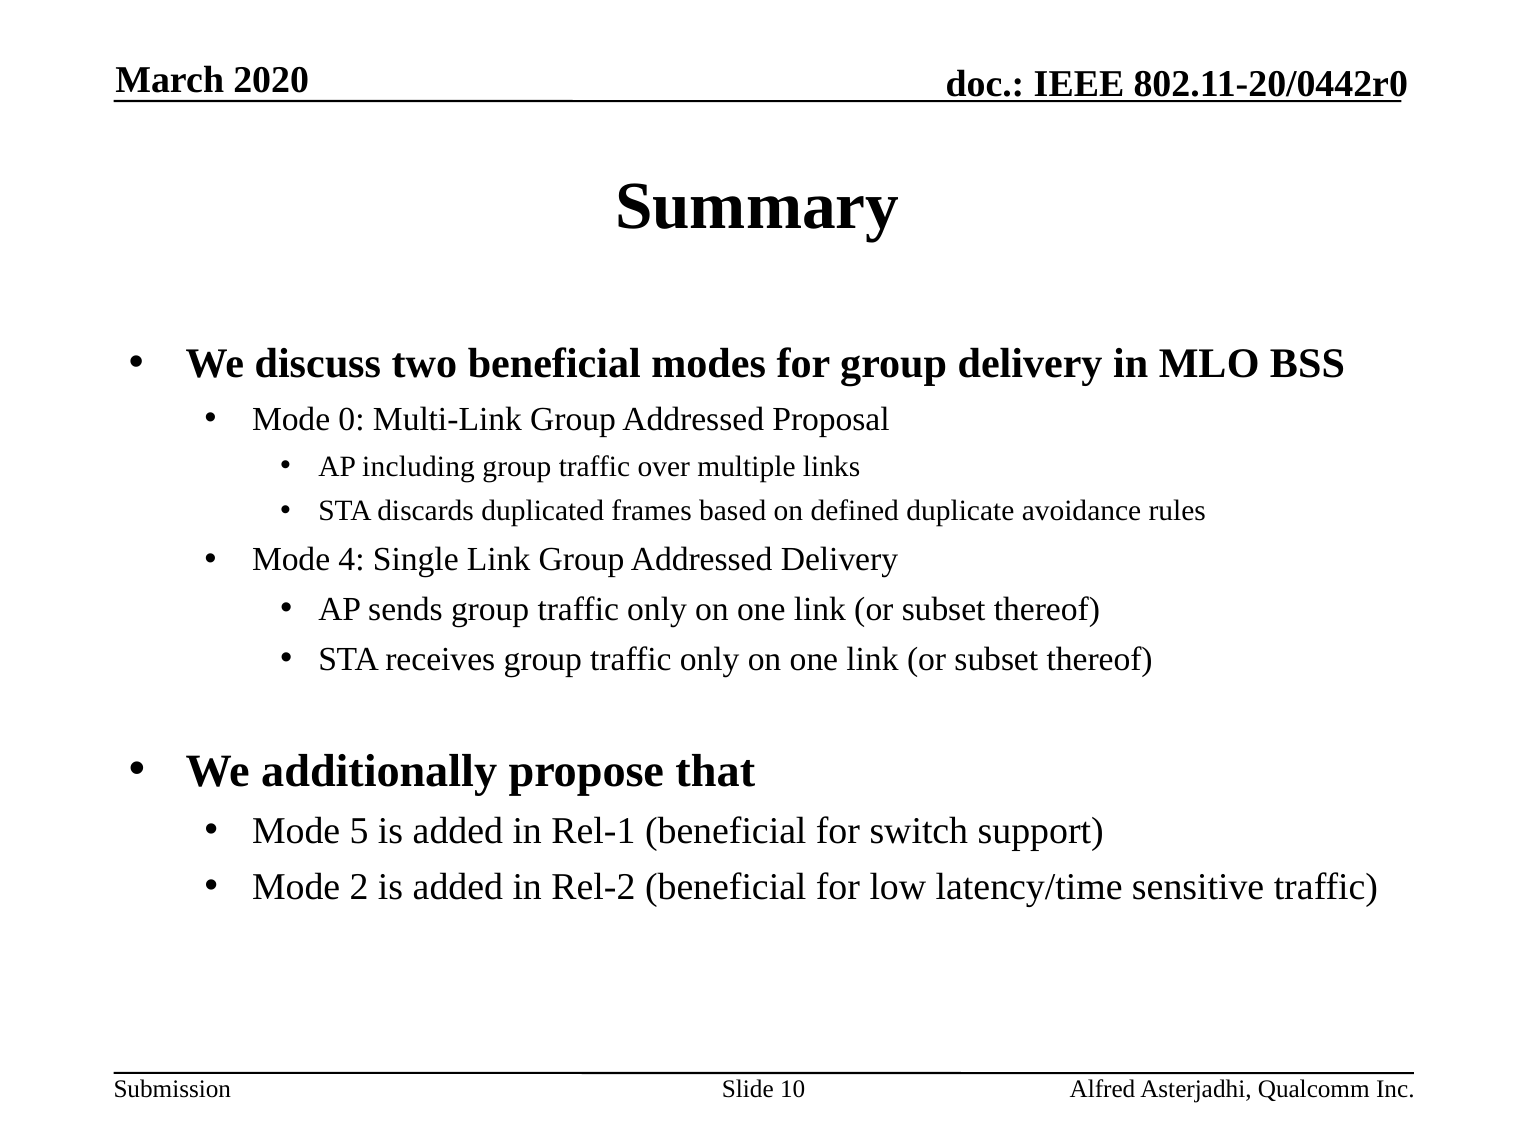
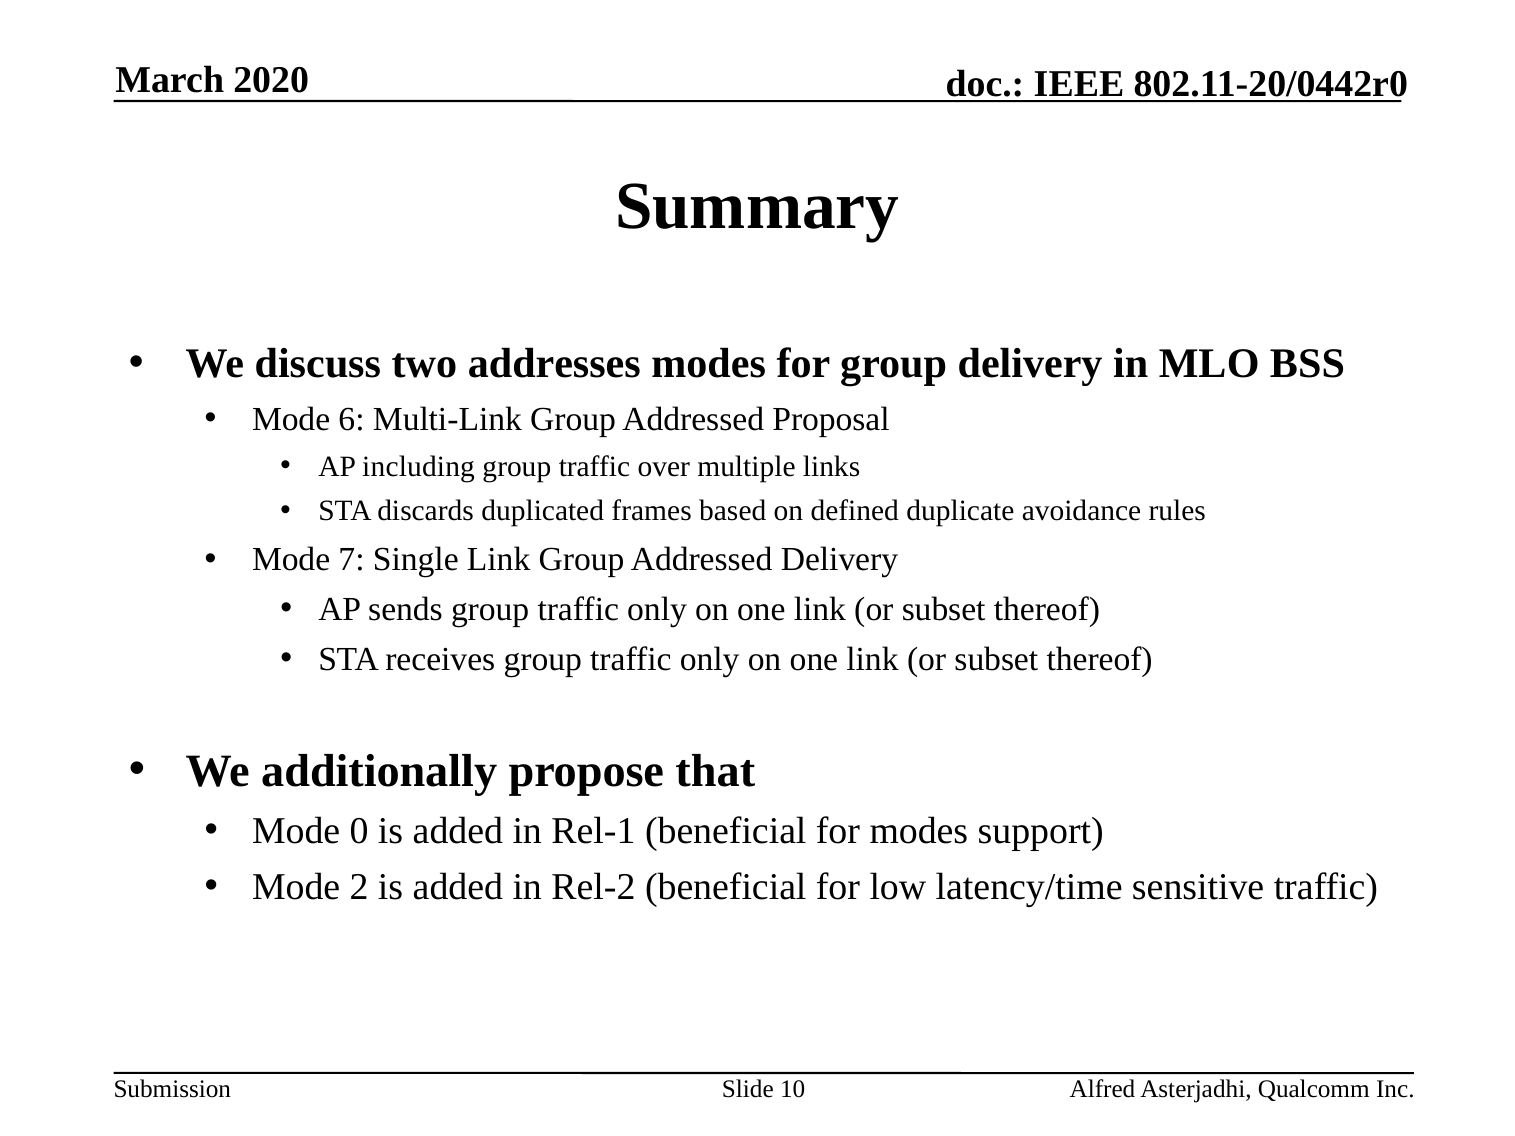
two beneficial: beneficial -> addresses
0: 0 -> 6
4: 4 -> 7
5: 5 -> 0
for switch: switch -> modes
